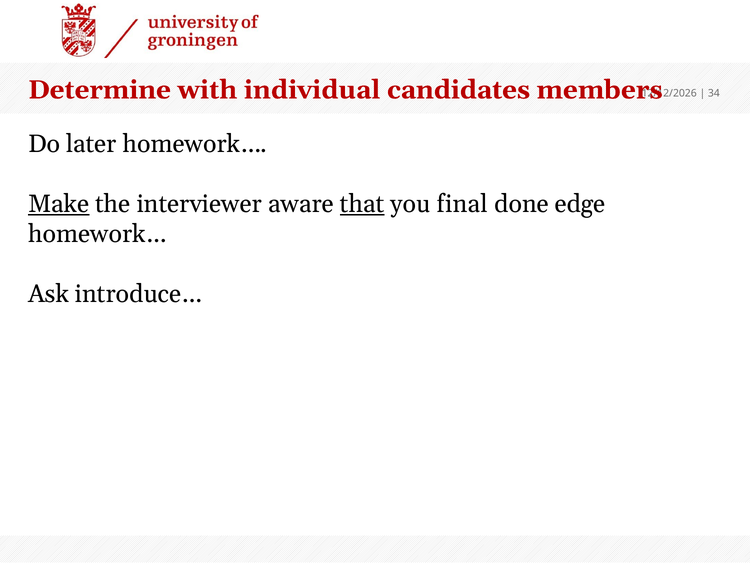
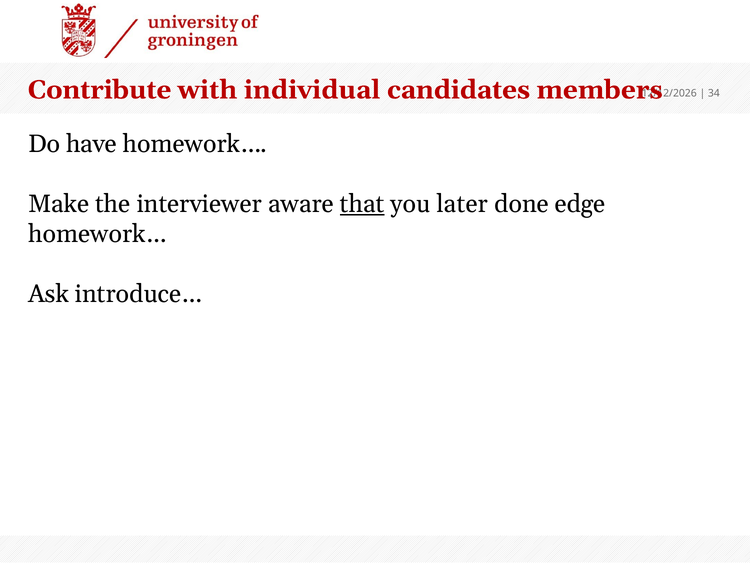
Determine: Determine -> Contribute
later: later -> have
Make underline: present -> none
final: final -> later
